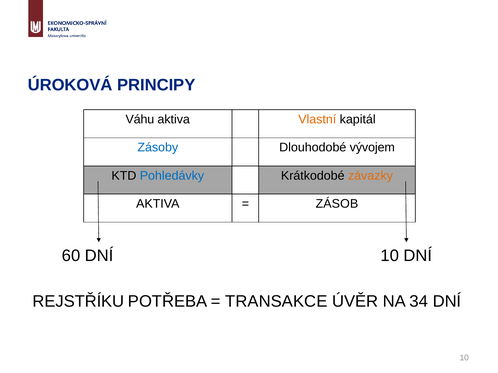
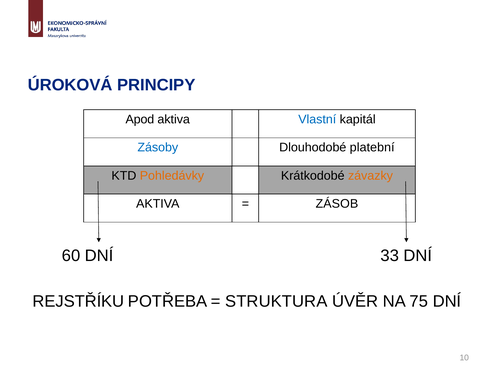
Váhu: Váhu -> Apod
Vlastní colour: orange -> blue
vývojem: vývojem -> platební
Pohledávky colour: blue -> orange
DNÍ 10: 10 -> 33
TRANSAKCE: TRANSAKCE -> STRUKTURA
34: 34 -> 75
